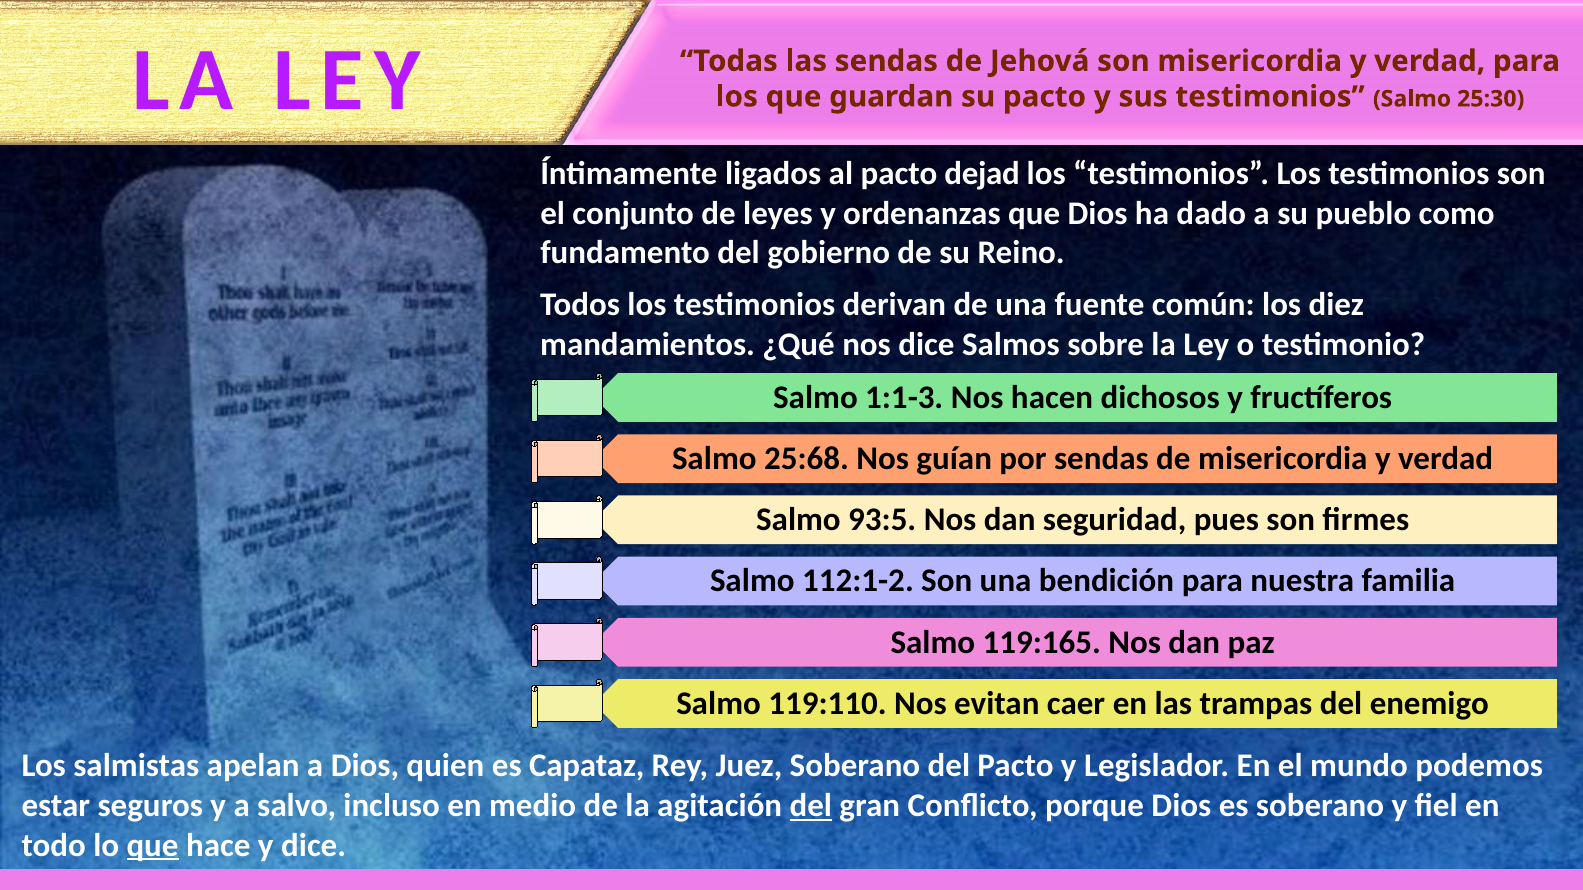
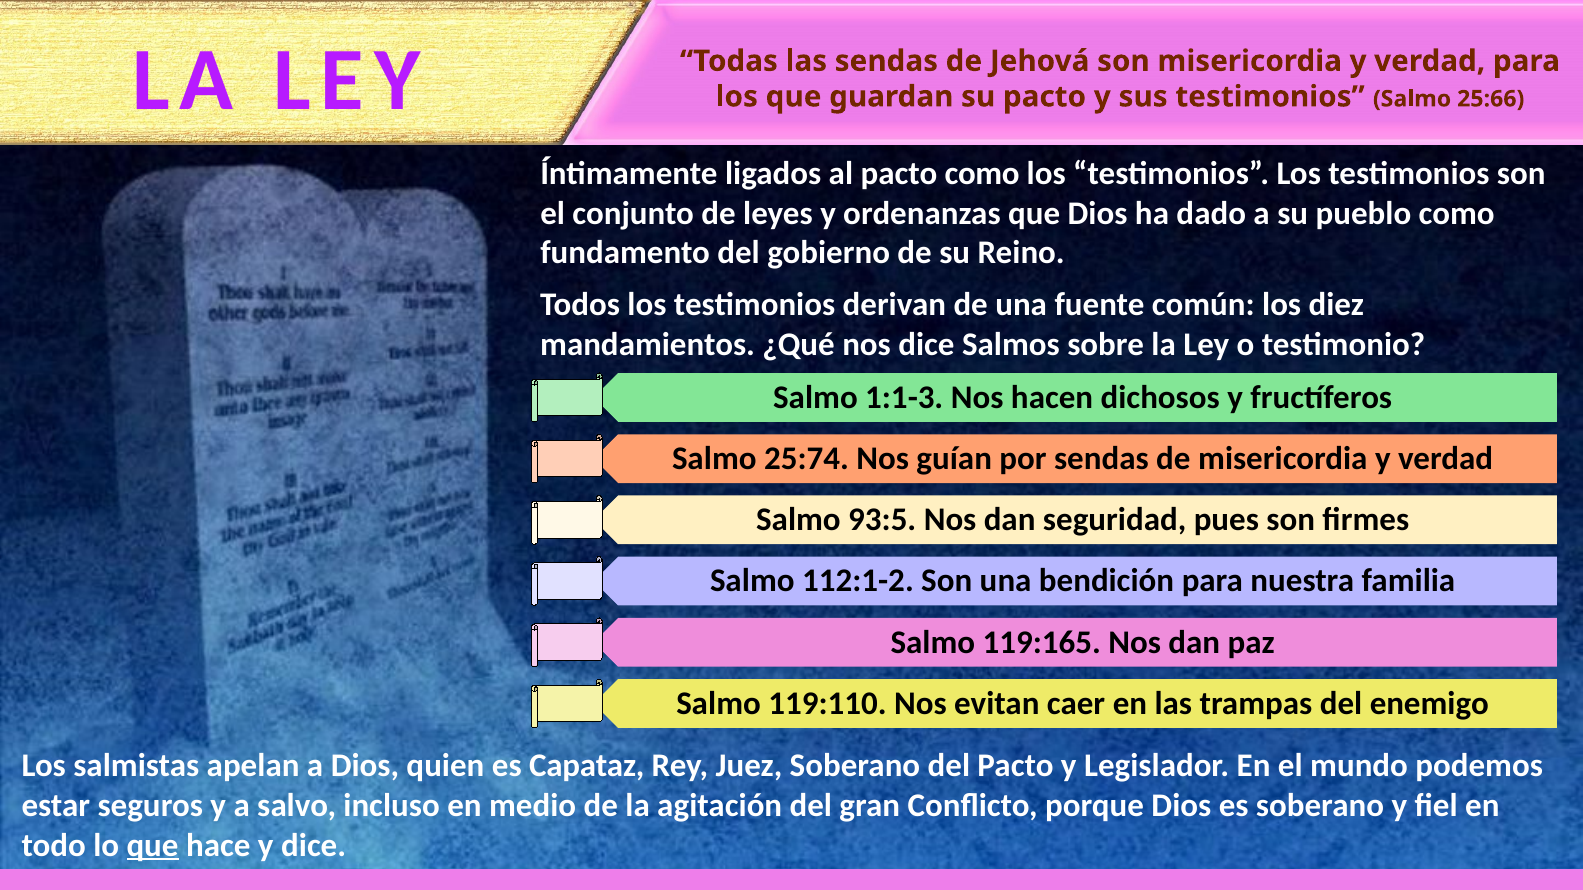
25:30: 25:30 -> 25:66
pacto dejad: dejad -> como
25:68: 25:68 -> 25:74
del at (811, 806) underline: present -> none
